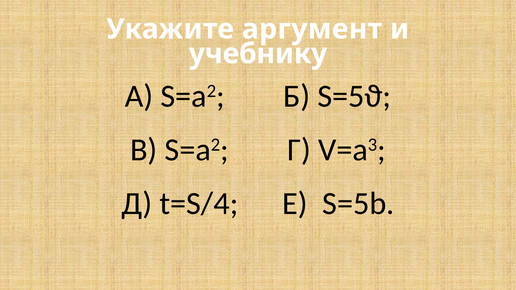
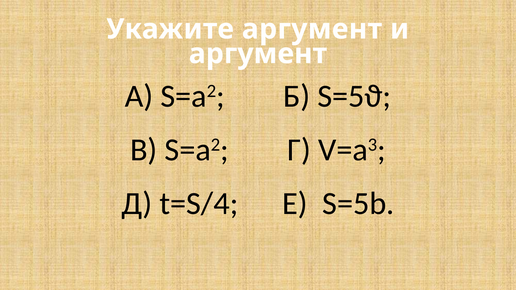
учебнику at (258, 54): учебнику -> аргумент
